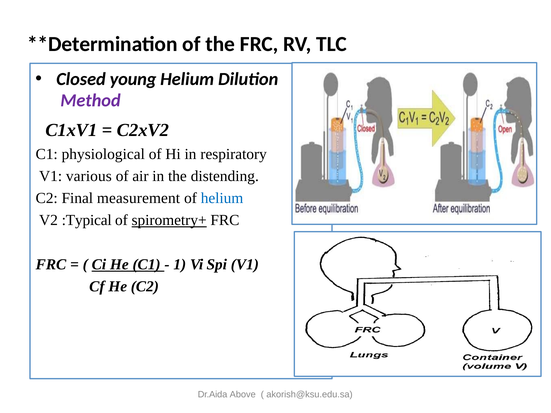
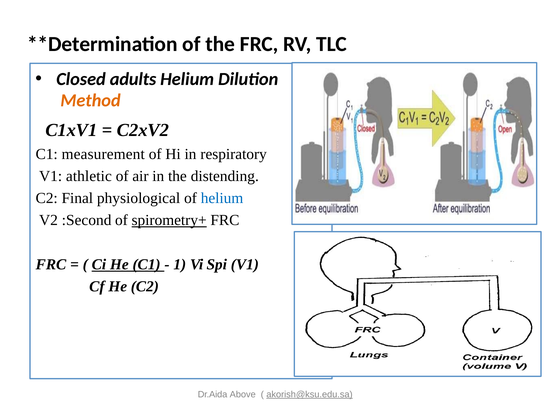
young: young -> adults
Method colour: purple -> orange
physiological: physiological -> measurement
various: various -> athletic
measurement: measurement -> physiological
:Typical: :Typical -> :Second
akorish@ksu.edu.sa underline: none -> present
